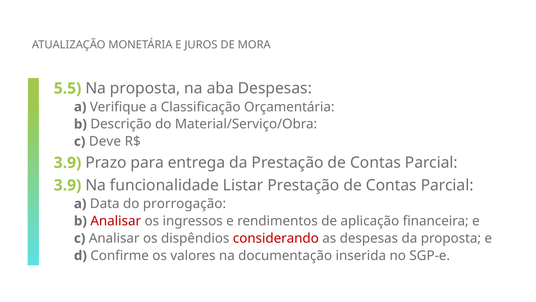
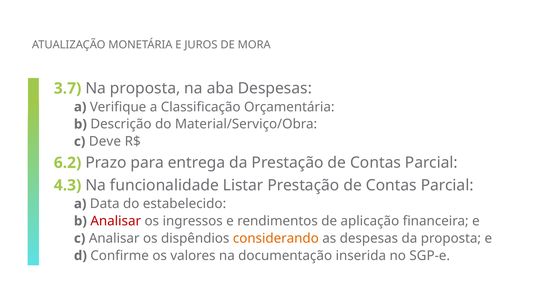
5.5: 5.5 -> 3.7
3.9 at (68, 162): 3.9 -> 6.2
3.9 at (68, 185): 3.9 -> 4.3
prorrogação: prorrogação -> estabelecido
considerando colour: red -> orange
